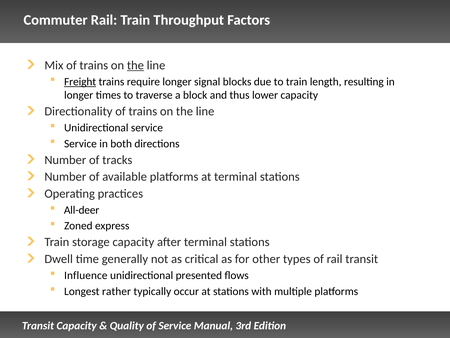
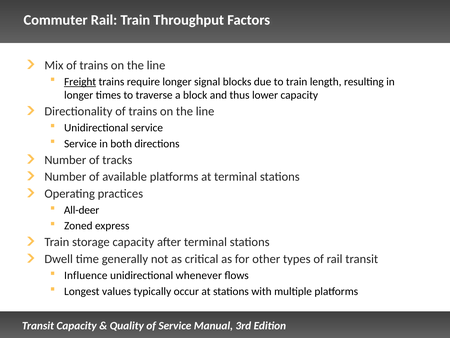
the at (135, 65) underline: present -> none
presented: presented -> whenever
rather: rather -> values
